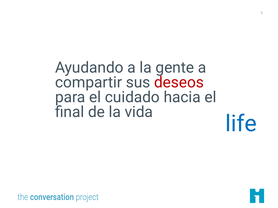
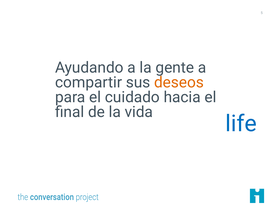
deseos colour: red -> orange
